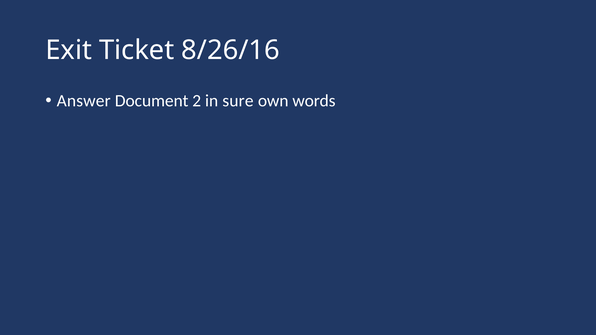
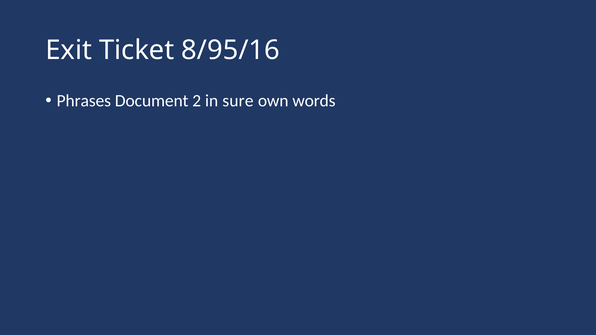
8/26/16: 8/26/16 -> 8/95/16
Answer: Answer -> Phrases
